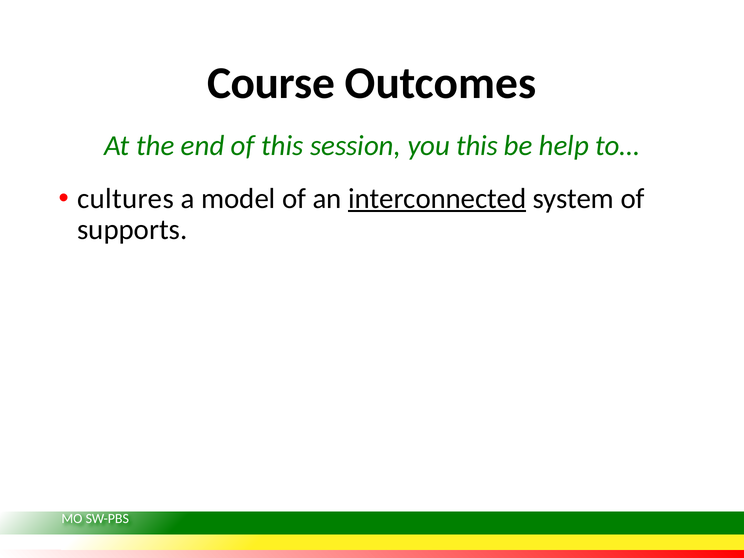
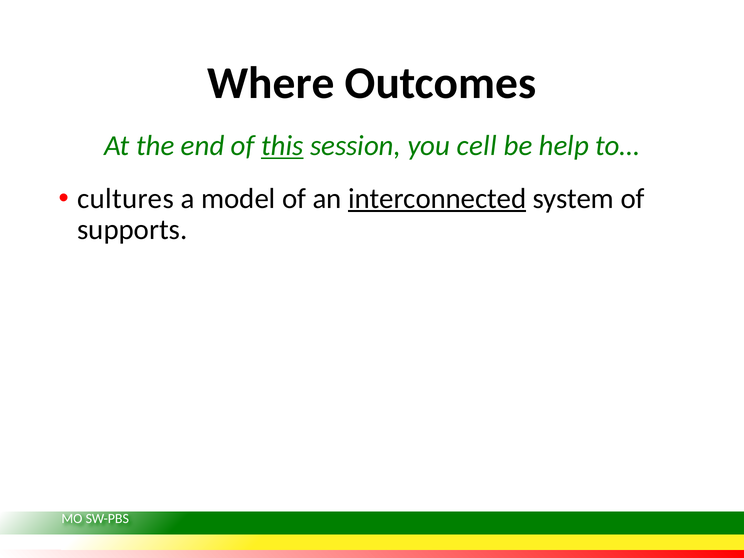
Course: Course -> Where
this at (282, 146) underline: none -> present
you this: this -> cell
